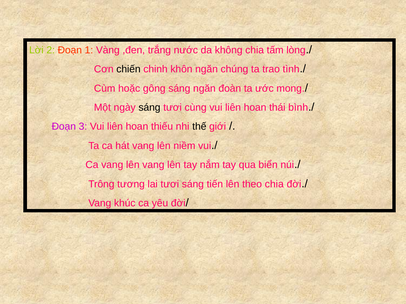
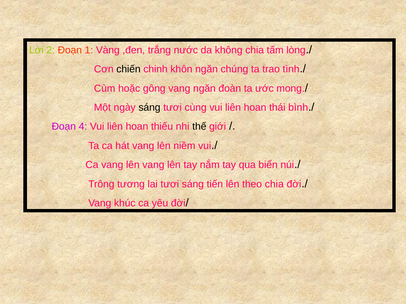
gông sáng: sáng -> vang
3: 3 -> 4
